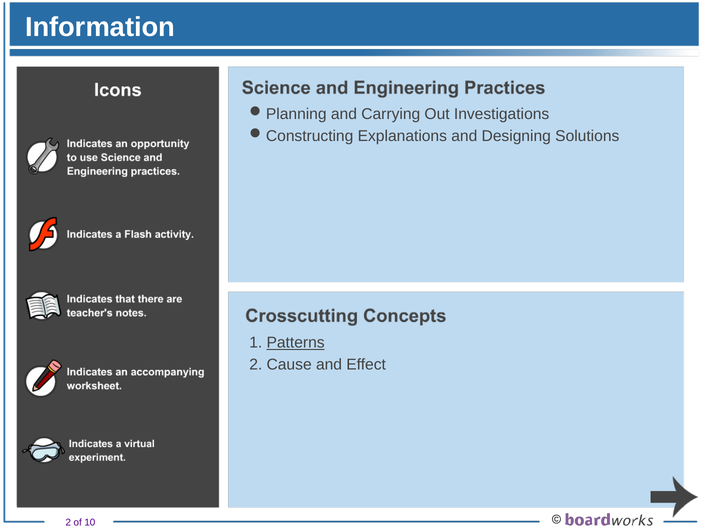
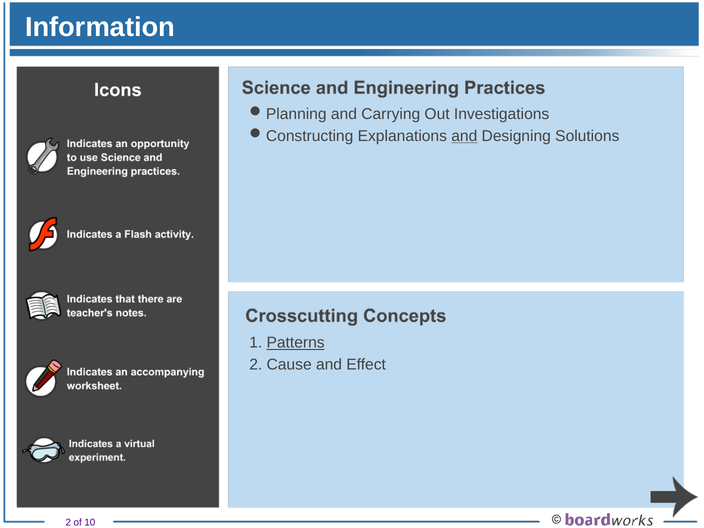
and at (464, 136) underline: none -> present
